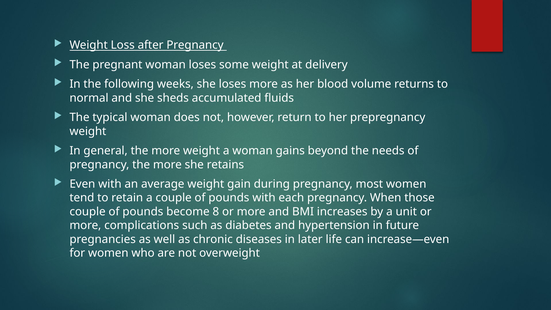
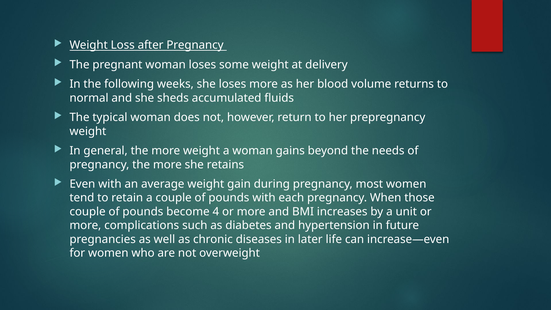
8: 8 -> 4
